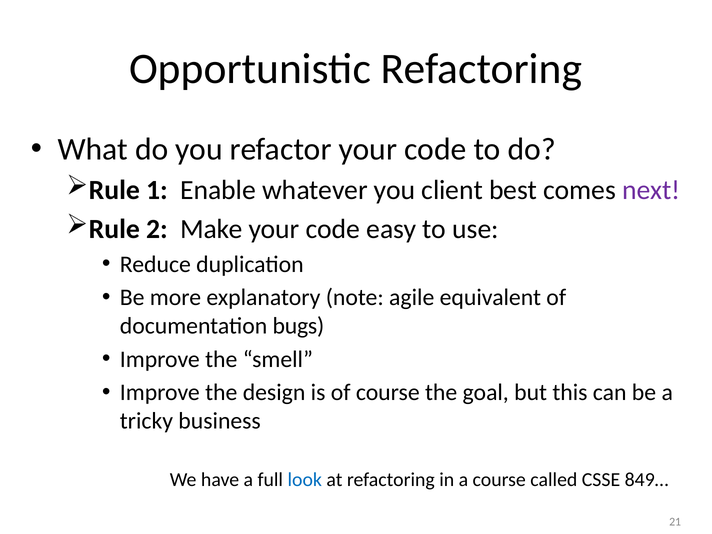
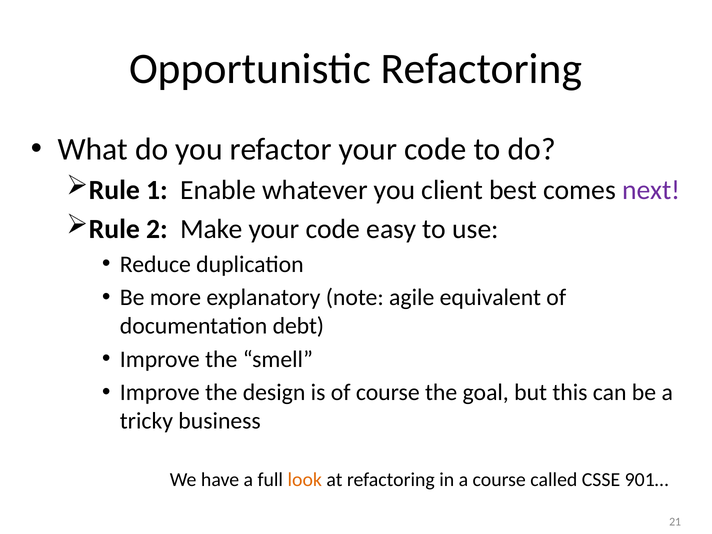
bugs: bugs -> debt
look colour: blue -> orange
849…: 849… -> 901…
